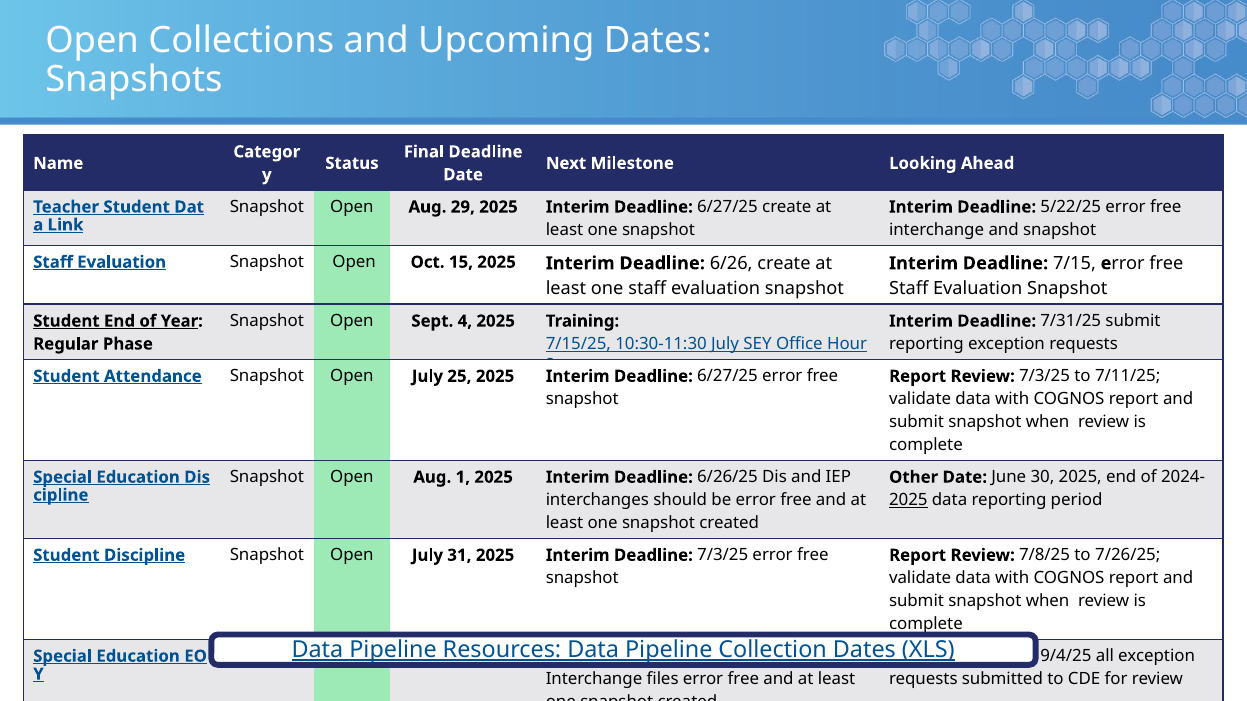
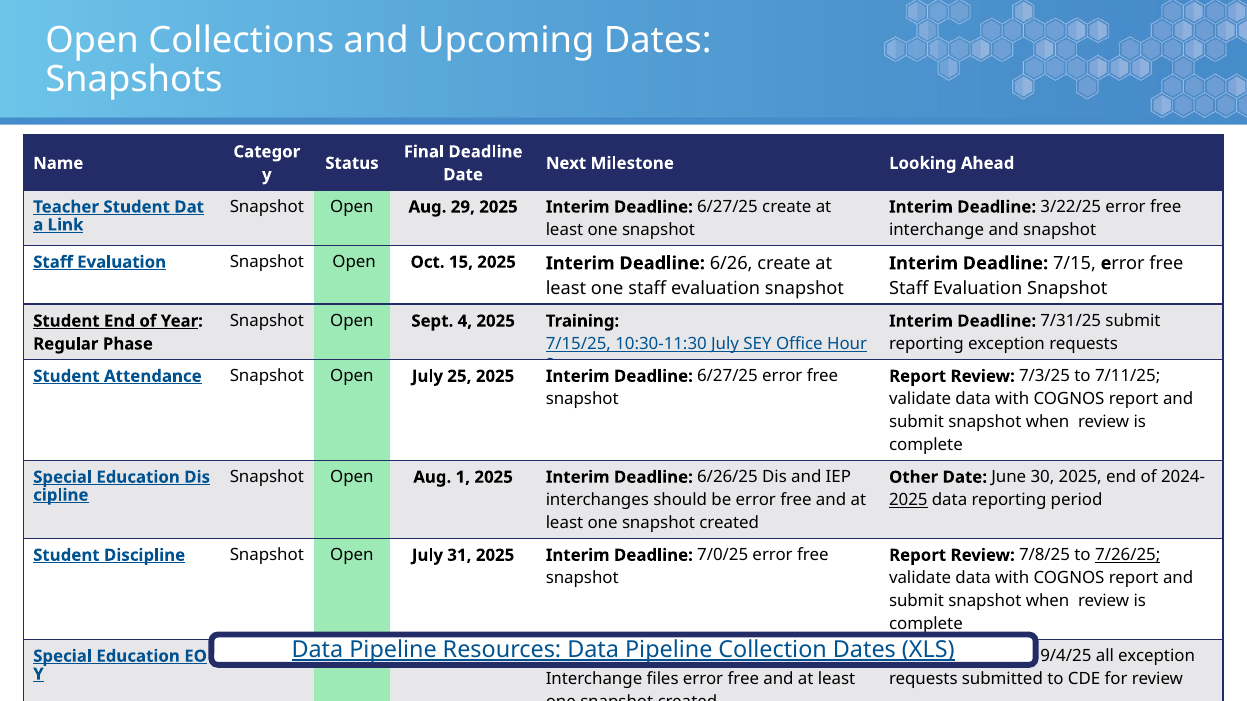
5/22/25: 5/22/25 -> 3/22/25
Deadline 7/3/25: 7/3/25 -> 7/0/25
7/26/25 underline: none -> present
